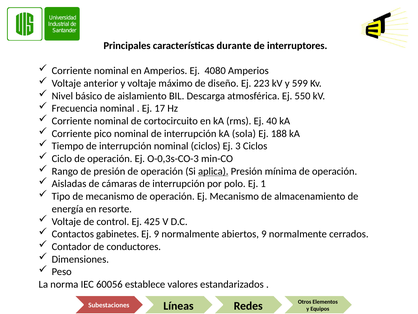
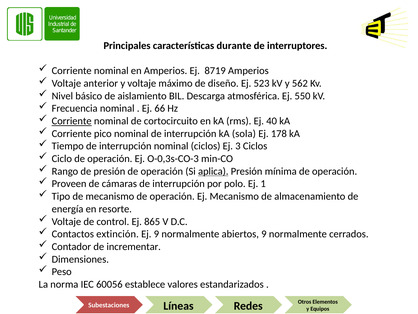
4080: 4080 -> 8719
223: 223 -> 523
599: 599 -> 562
17: 17 -> 66
Corriente at (72, 121) underline: none -> present
188: 188 -> 178
Aisladas: Aisladas -> Proveen
425: 425 -> 865
gabinetes: gabinetes -> extinción
conductores: conductores -> incrementar
